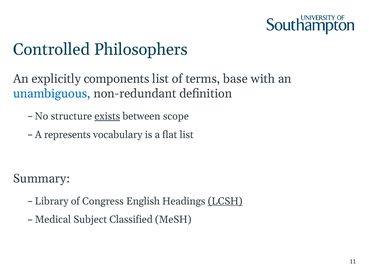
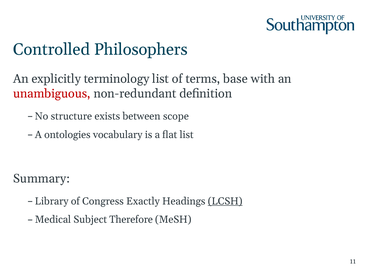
components: components -> terminology
unambiguous colour: blue -> red
exists underline: present -> none
represents: represents -> ontologies
English: English -> Exactly
Classified: Classified -> Therefore
